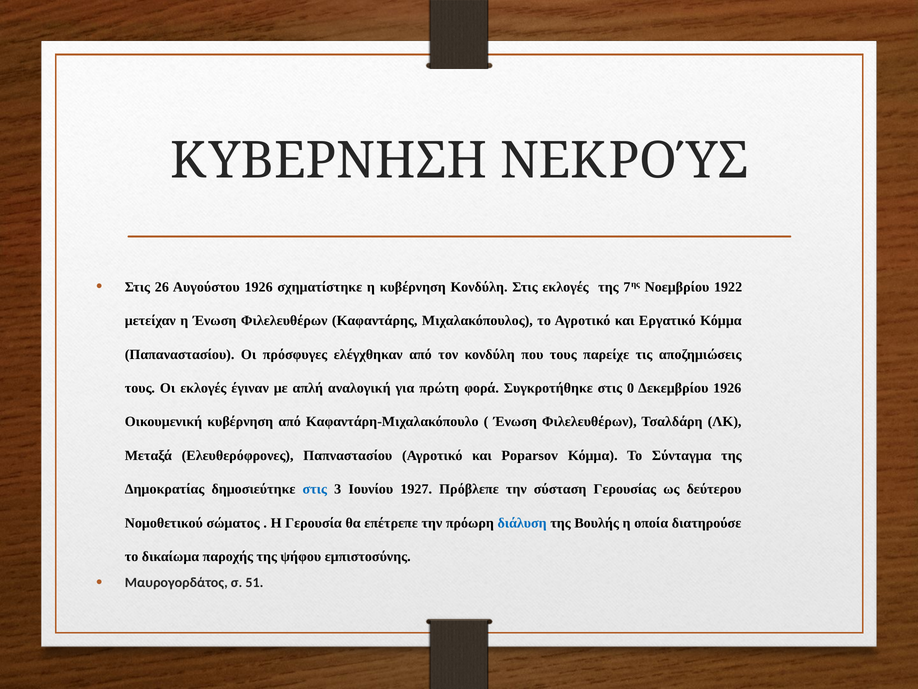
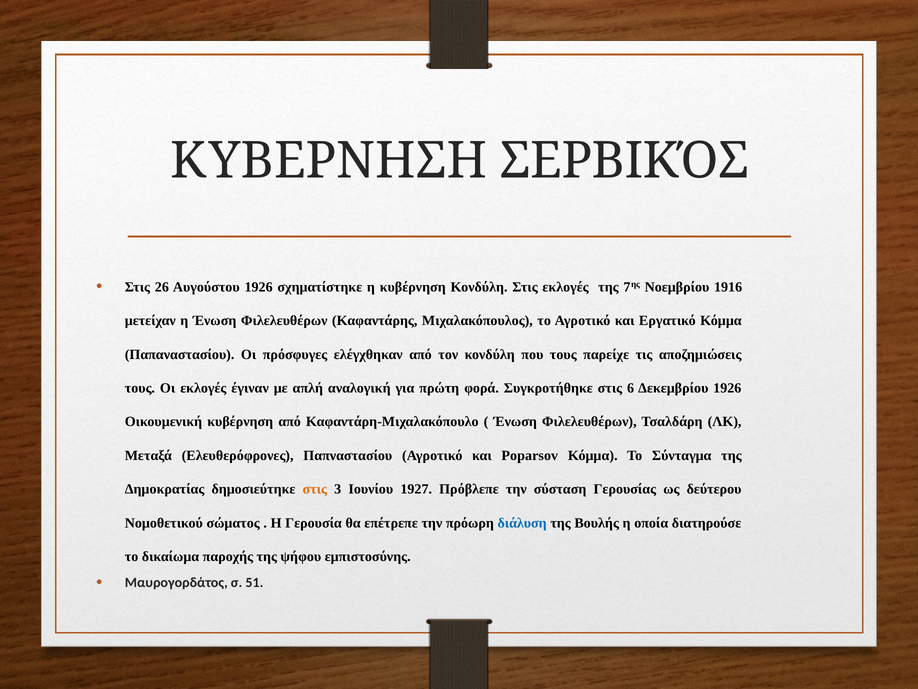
ΝΕΚΡΟΎΣ: ΝΕΚΡΟΎΣ -> ΣΕΡΒΙΚΌΣ
1922: 1922 -> 1916
0: 0 -> 6
στις at (315, 489) colour: blue -> orange
